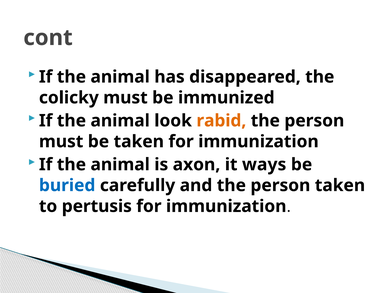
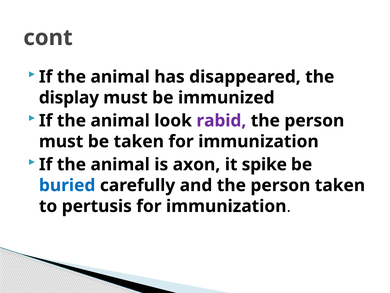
colicky: colicky -> display
rabid colour: orange -> purple
ways: ways -> spike
